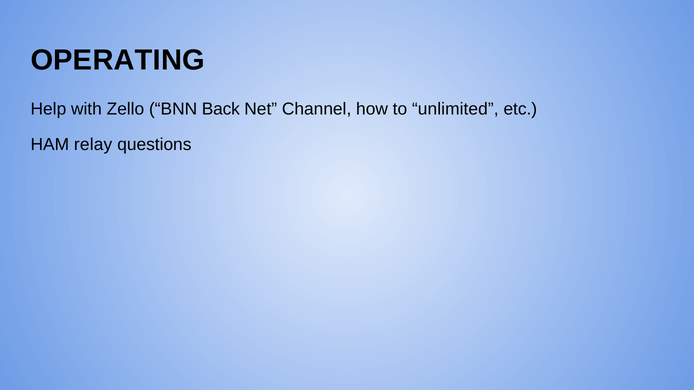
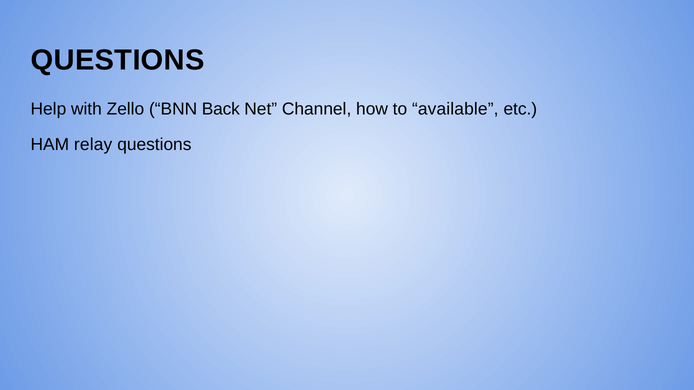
OPERATING at (118, 60): OPERATING -> QUESTIONS
unlimited: unlimited -> available
